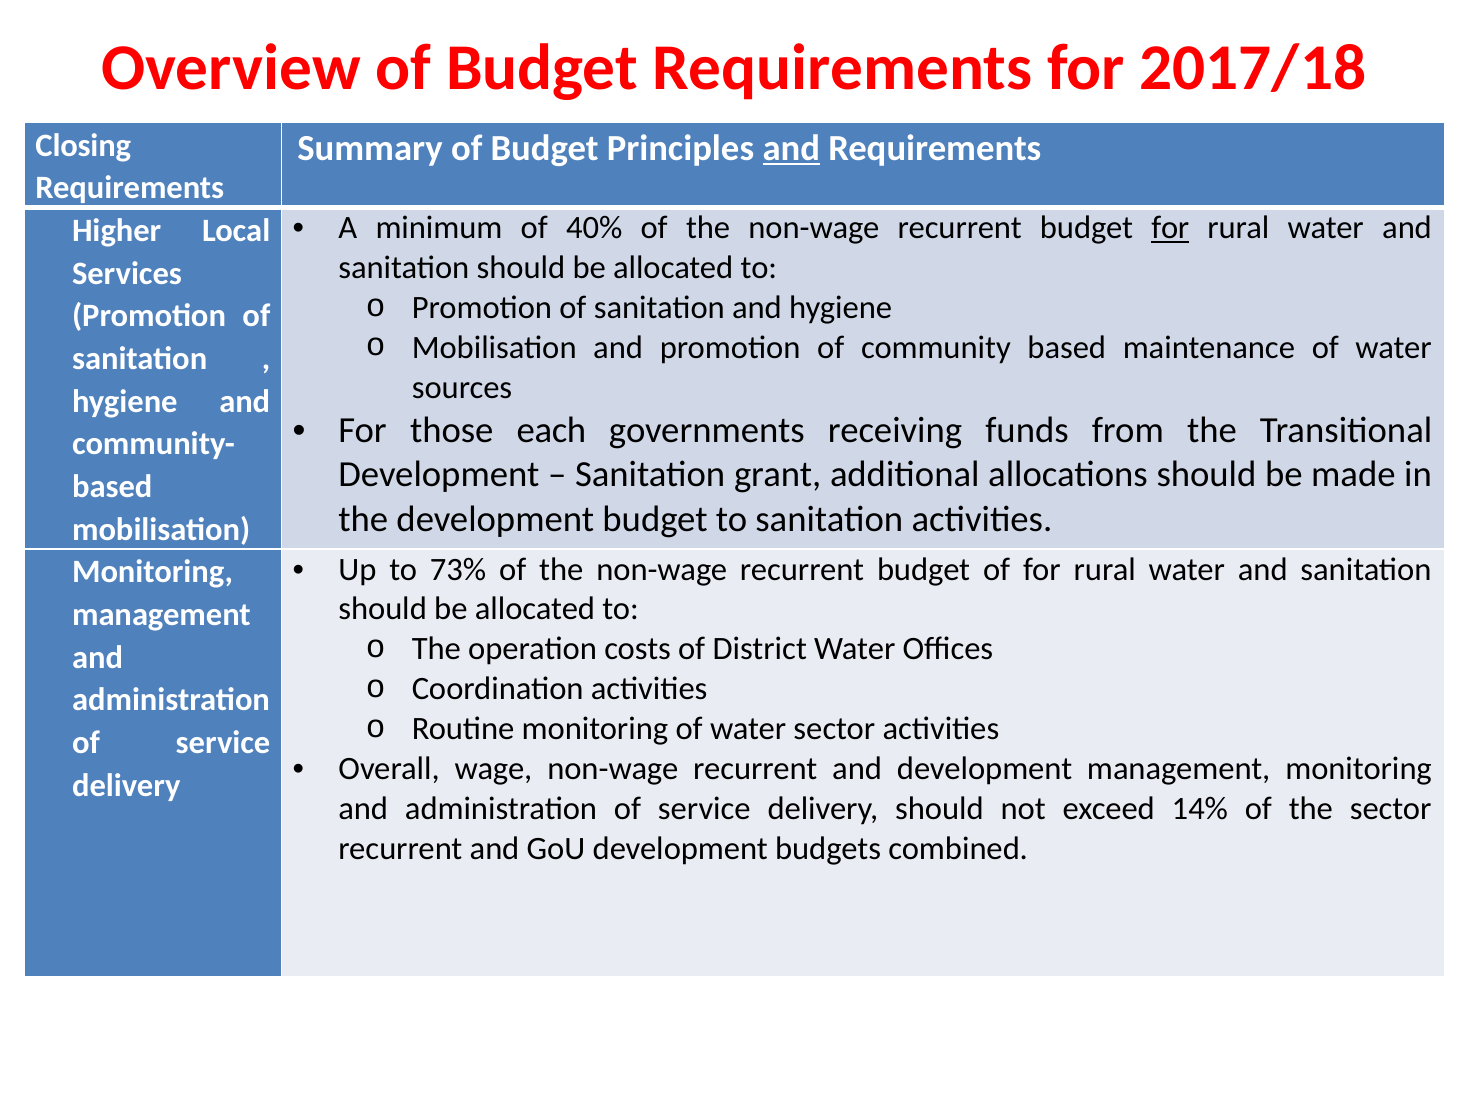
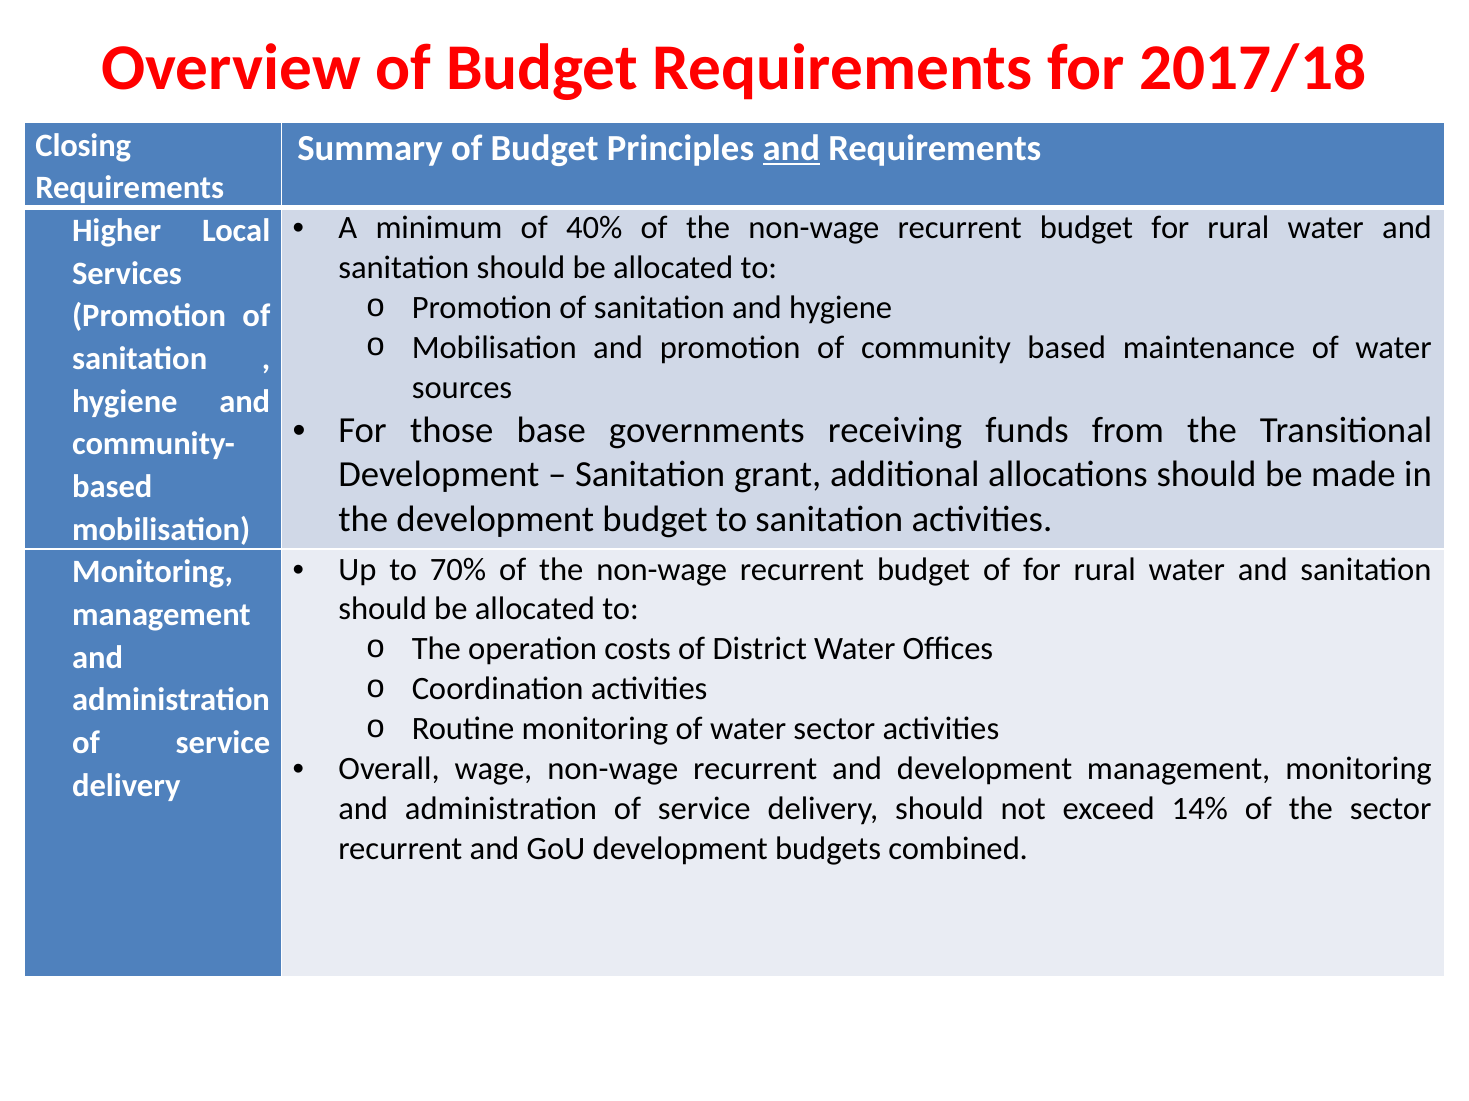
for at (1170, 228) underline: present -> none
each: each -> base
73%: 73% -> 70%
